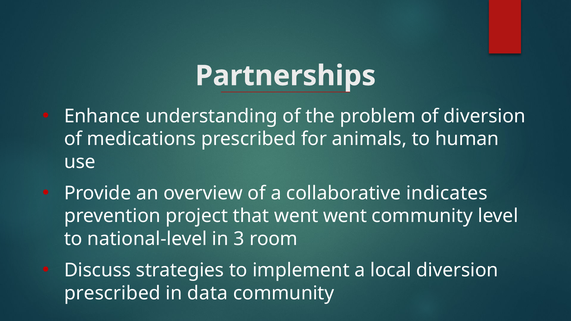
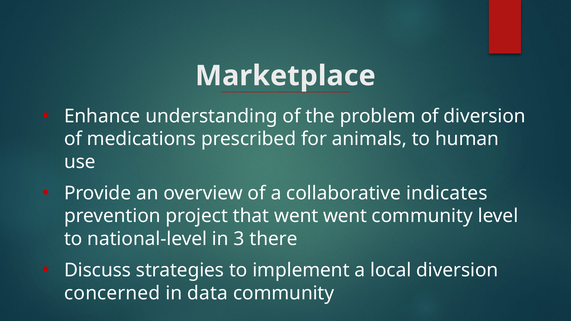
Partnerships: Partnerships -> Marketplace
room: room -> there
prescribed at (112, 293): prescribed -> concerned
